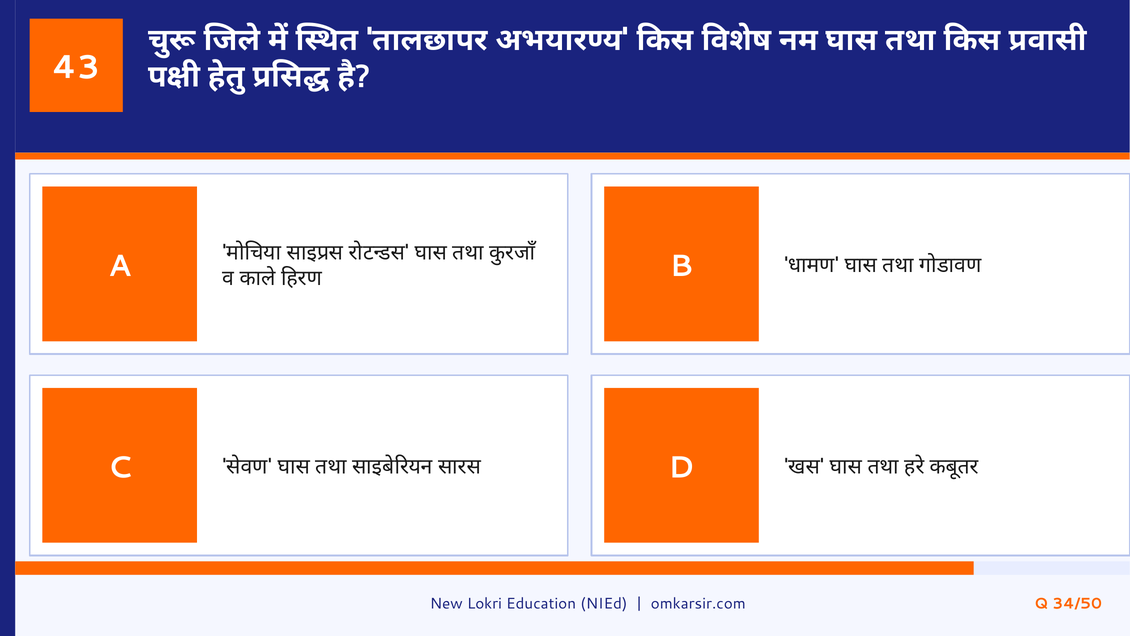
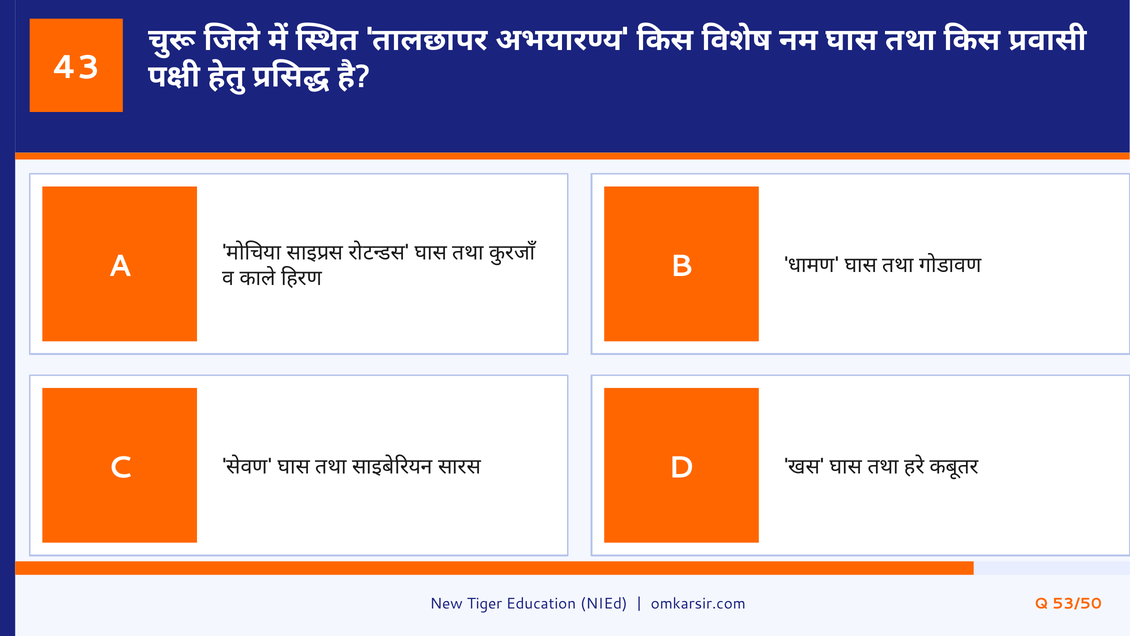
Lokri: Lokri -> Tiger
34/50: 34/50 -> 53/50
